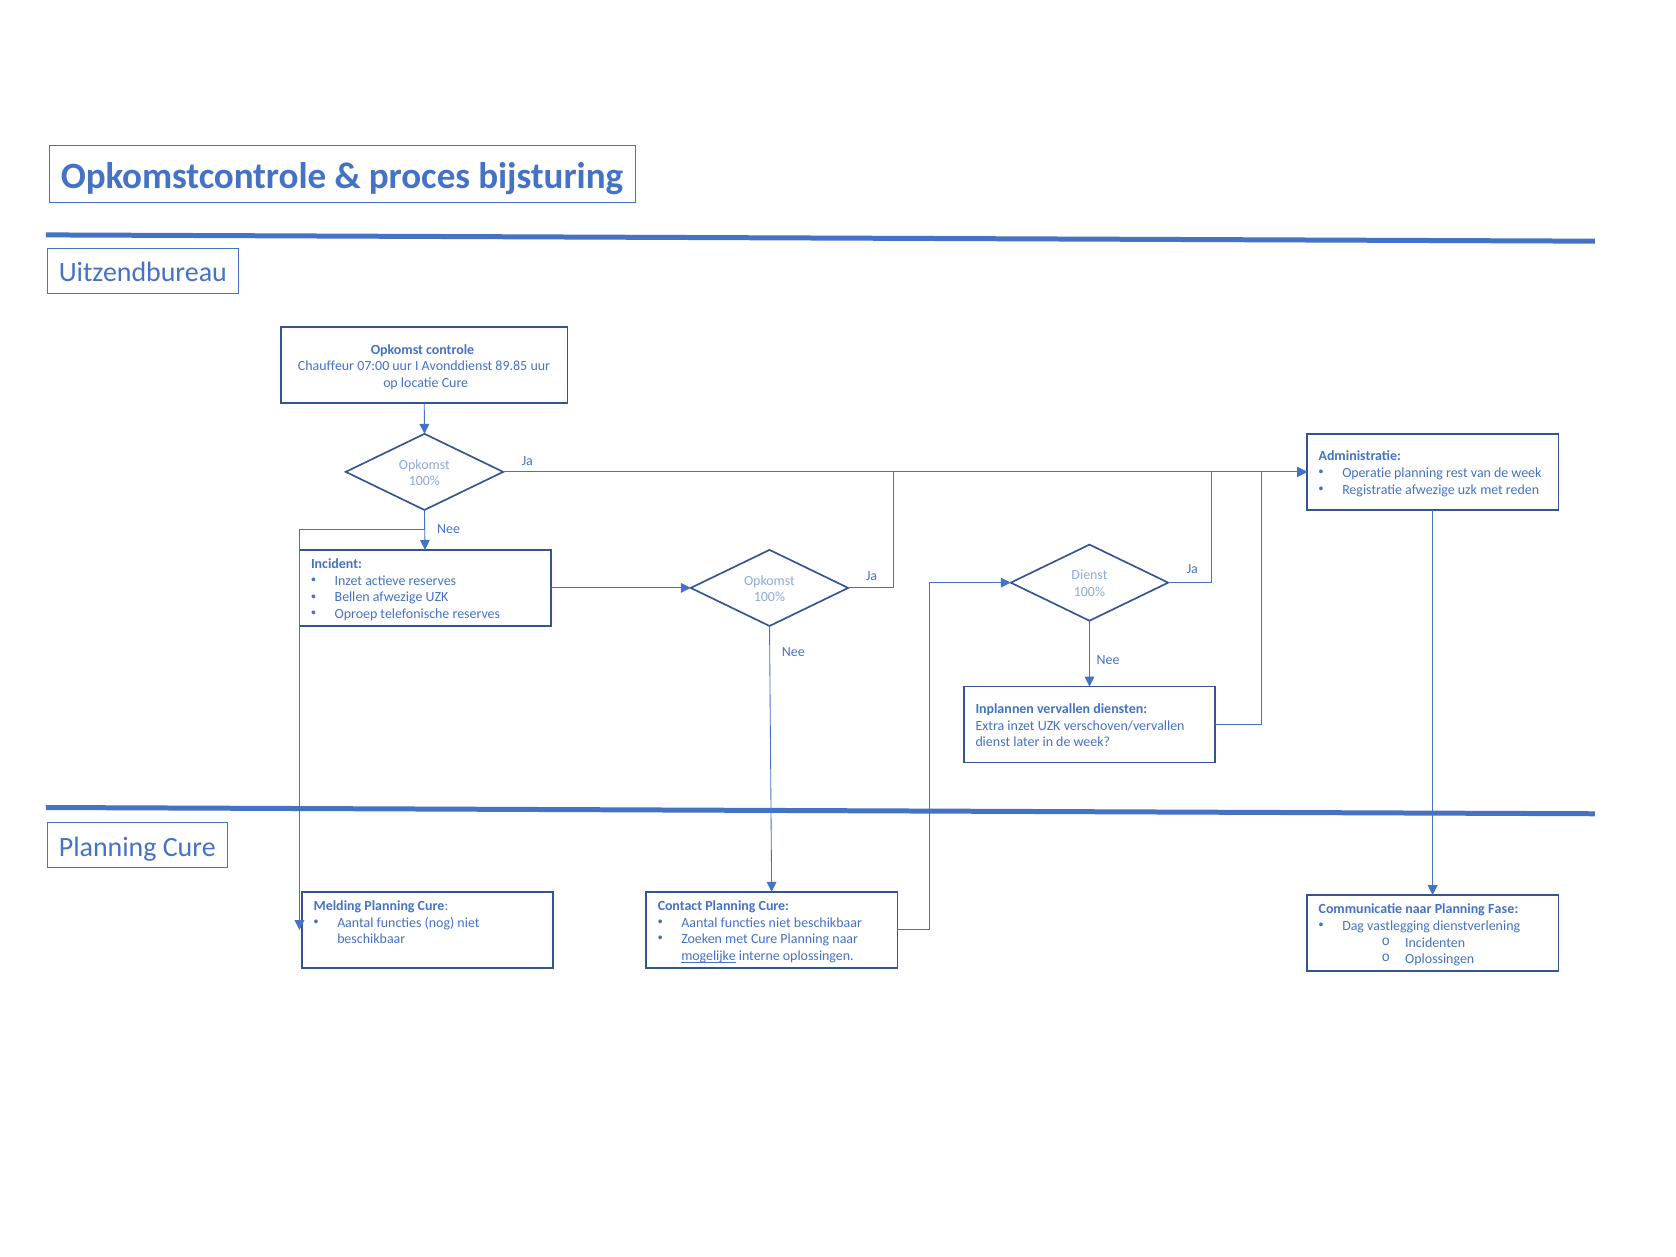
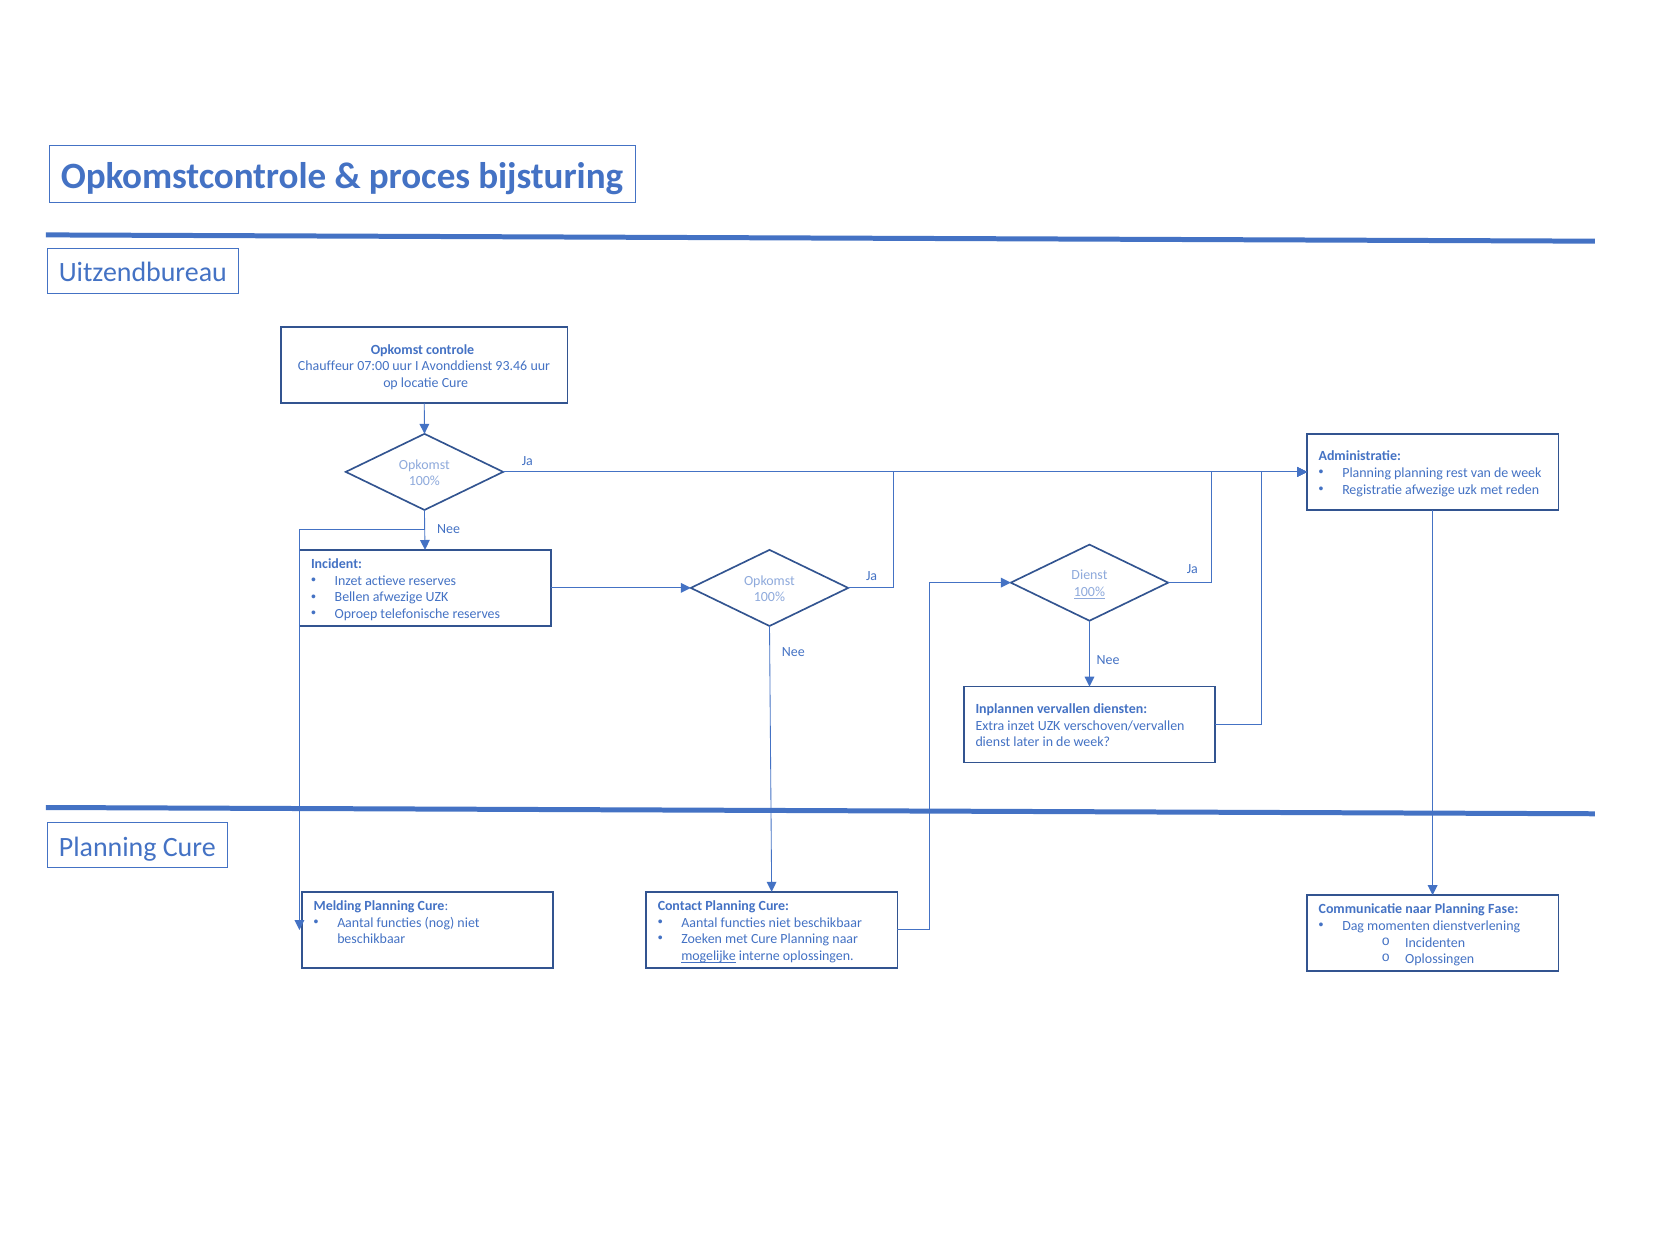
89.85: 89.85 -> 93.46
Operatie at (1367, 473): Operatie -> Planning
100% at (1089, 592) underline: none -> present
vastlegging: vastlegging -> momenten
